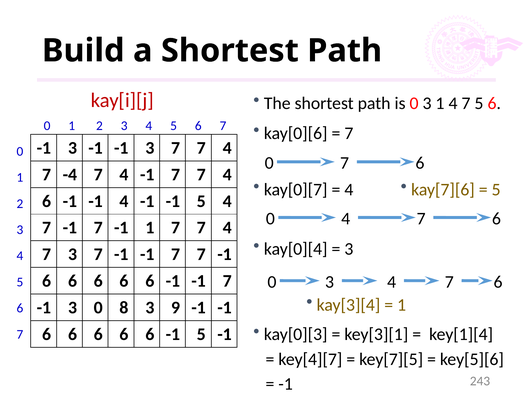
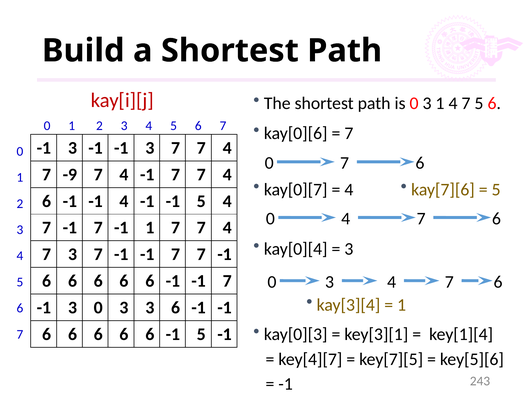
-4: -4 -> -9
3 0 8: 8 -> 3
3 9: 9 -> 6
